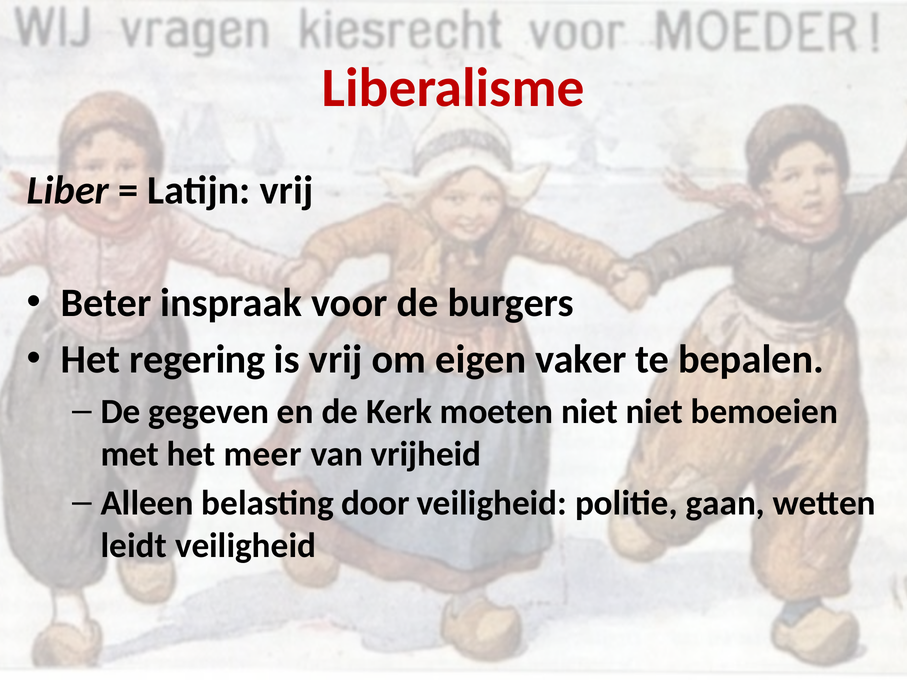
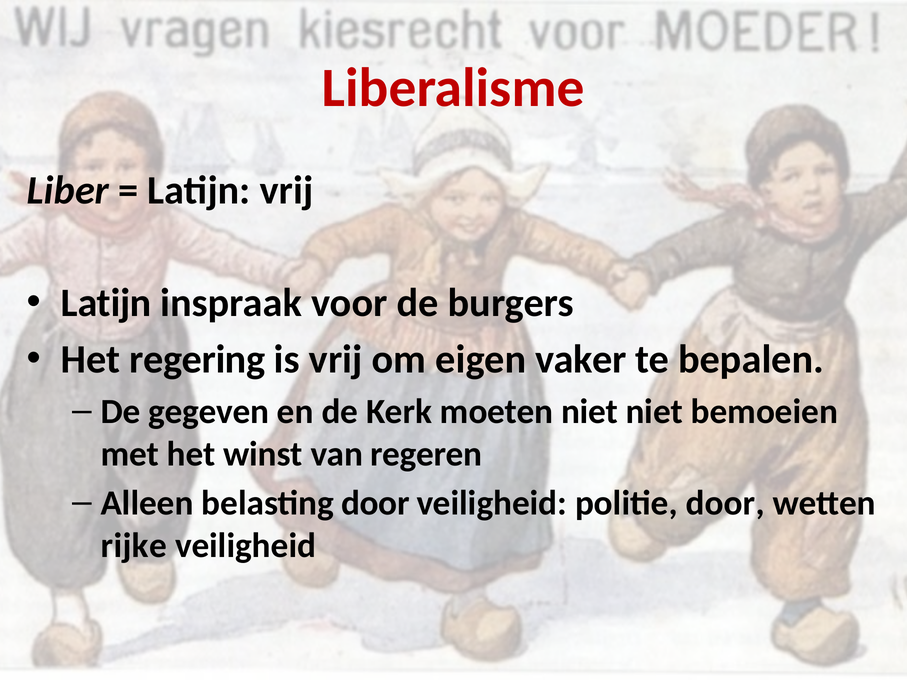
Beter at (106, 303): Beter -> Latijn
meer: meer -> winst
vrijheid: vrijheid -> regeren
politie gaan: gaan -> door
leidt: leidt -> rijke
